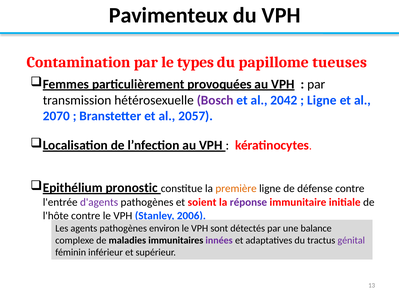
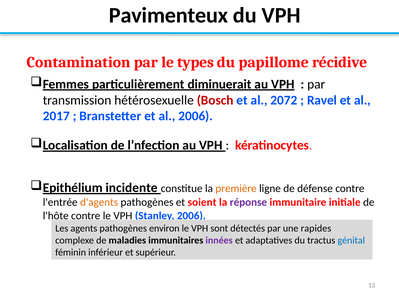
tueuses: tueuses -> récidive
provoquées: provoquées -> diminuerait
Bosch colour: purple -> red
2042: 2042 -> 2072
Ligne at (322, 100): Ligne -> Ravel
2070: 2070 -> 2017
al 2057: 2057 -> 2006
pronostic: pronostic -> incidente
d'agents colour: purple -> orange
balance: balance -> rapides
génital colour: purple -> blue
